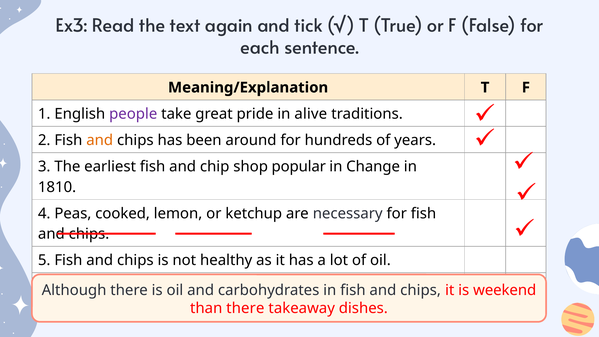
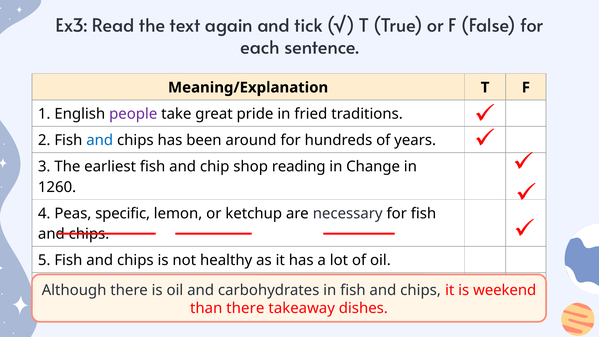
alive: alive -> fried
and at (100, 140) colour: orange -> blue
popular: popular -> reading
1810: 1810 -> 1260
cooked: cooked -> specific
